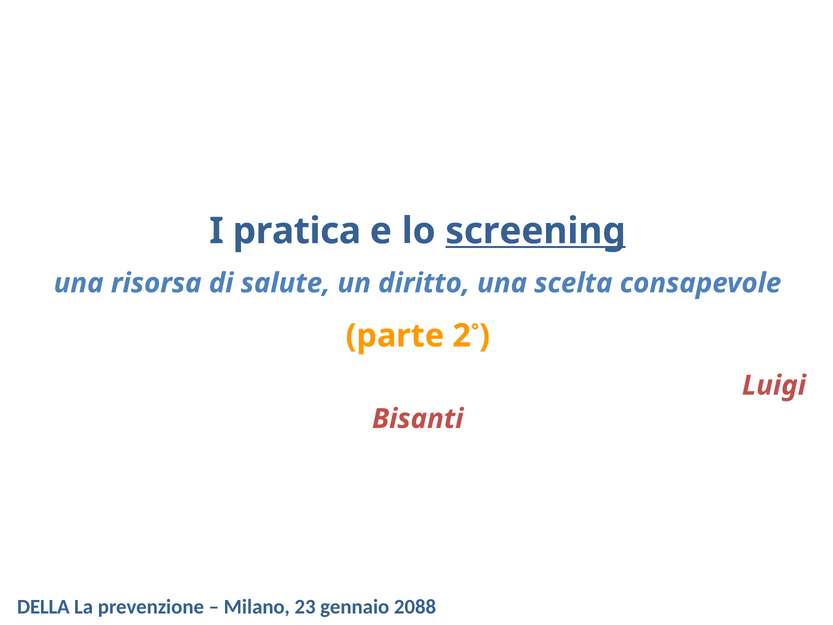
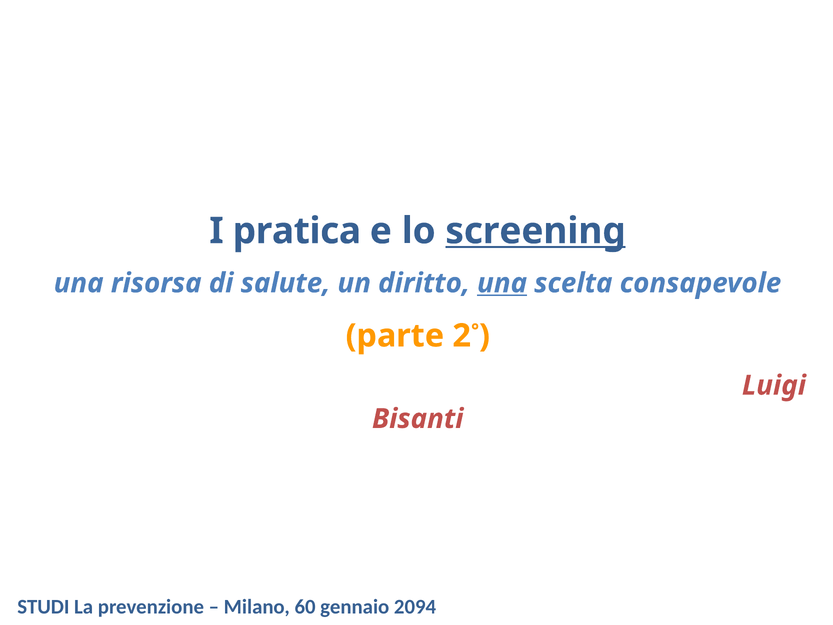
una at (502, 283) underline: none -> present
DELLA: DELLA -> STUDI
23: 23 -> 60
2088: 2088 -> 2094
